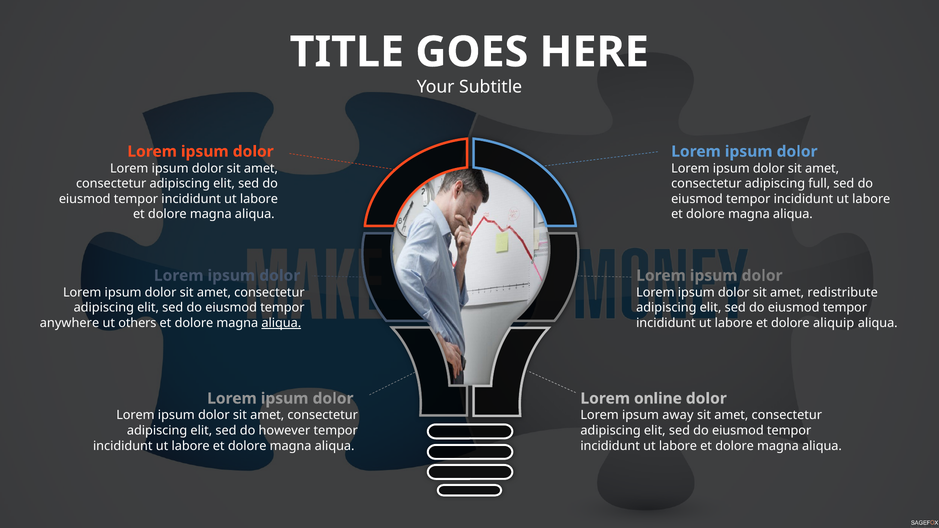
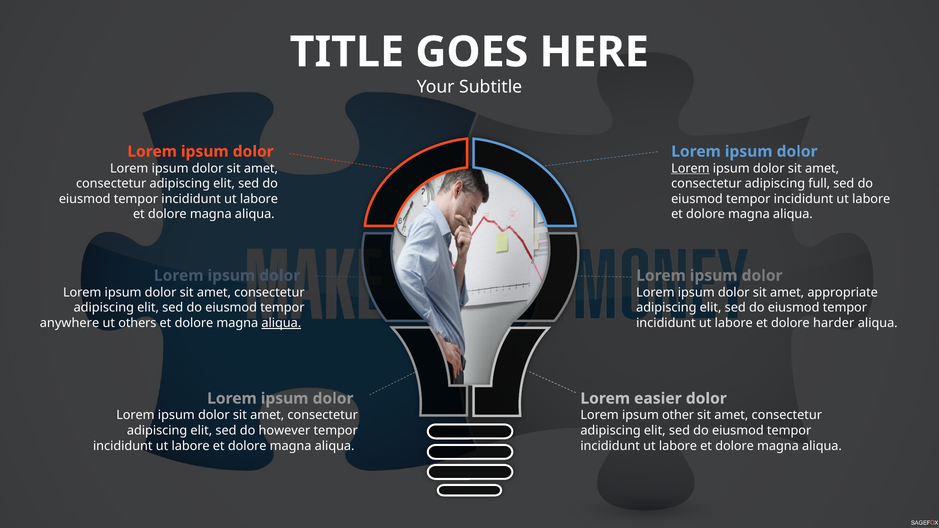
Lorem at (690, 168) underline: none -> present
redistribute: redistribute -> appropriate
aliquip: aliquip -> harder
online: online -> easier
away: away -> other
